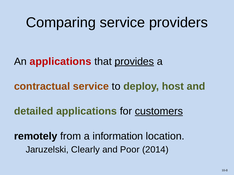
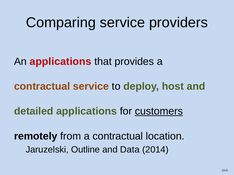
provides underline: present -> none
from a information: information -> contractual
Clearly: Clearly -> Outline
Poor: Poor -> Data
